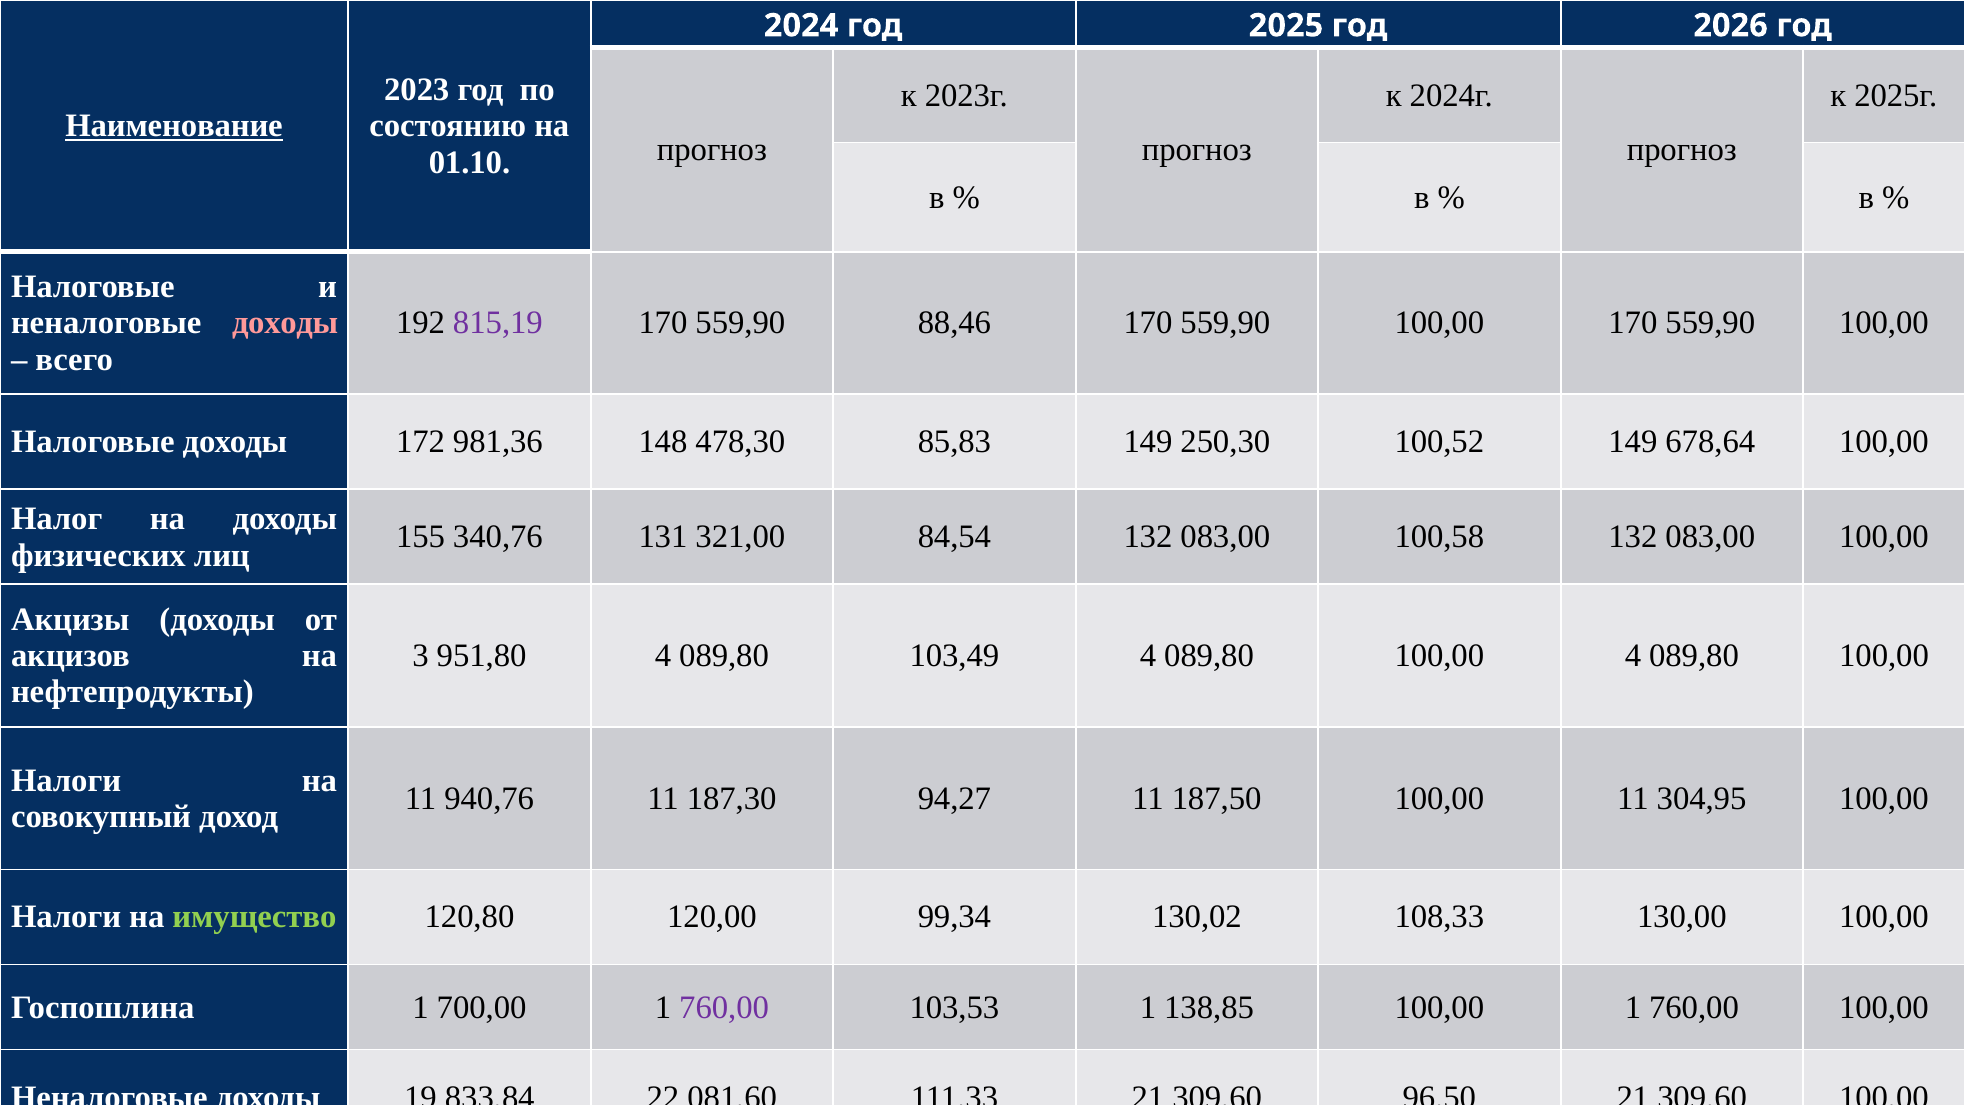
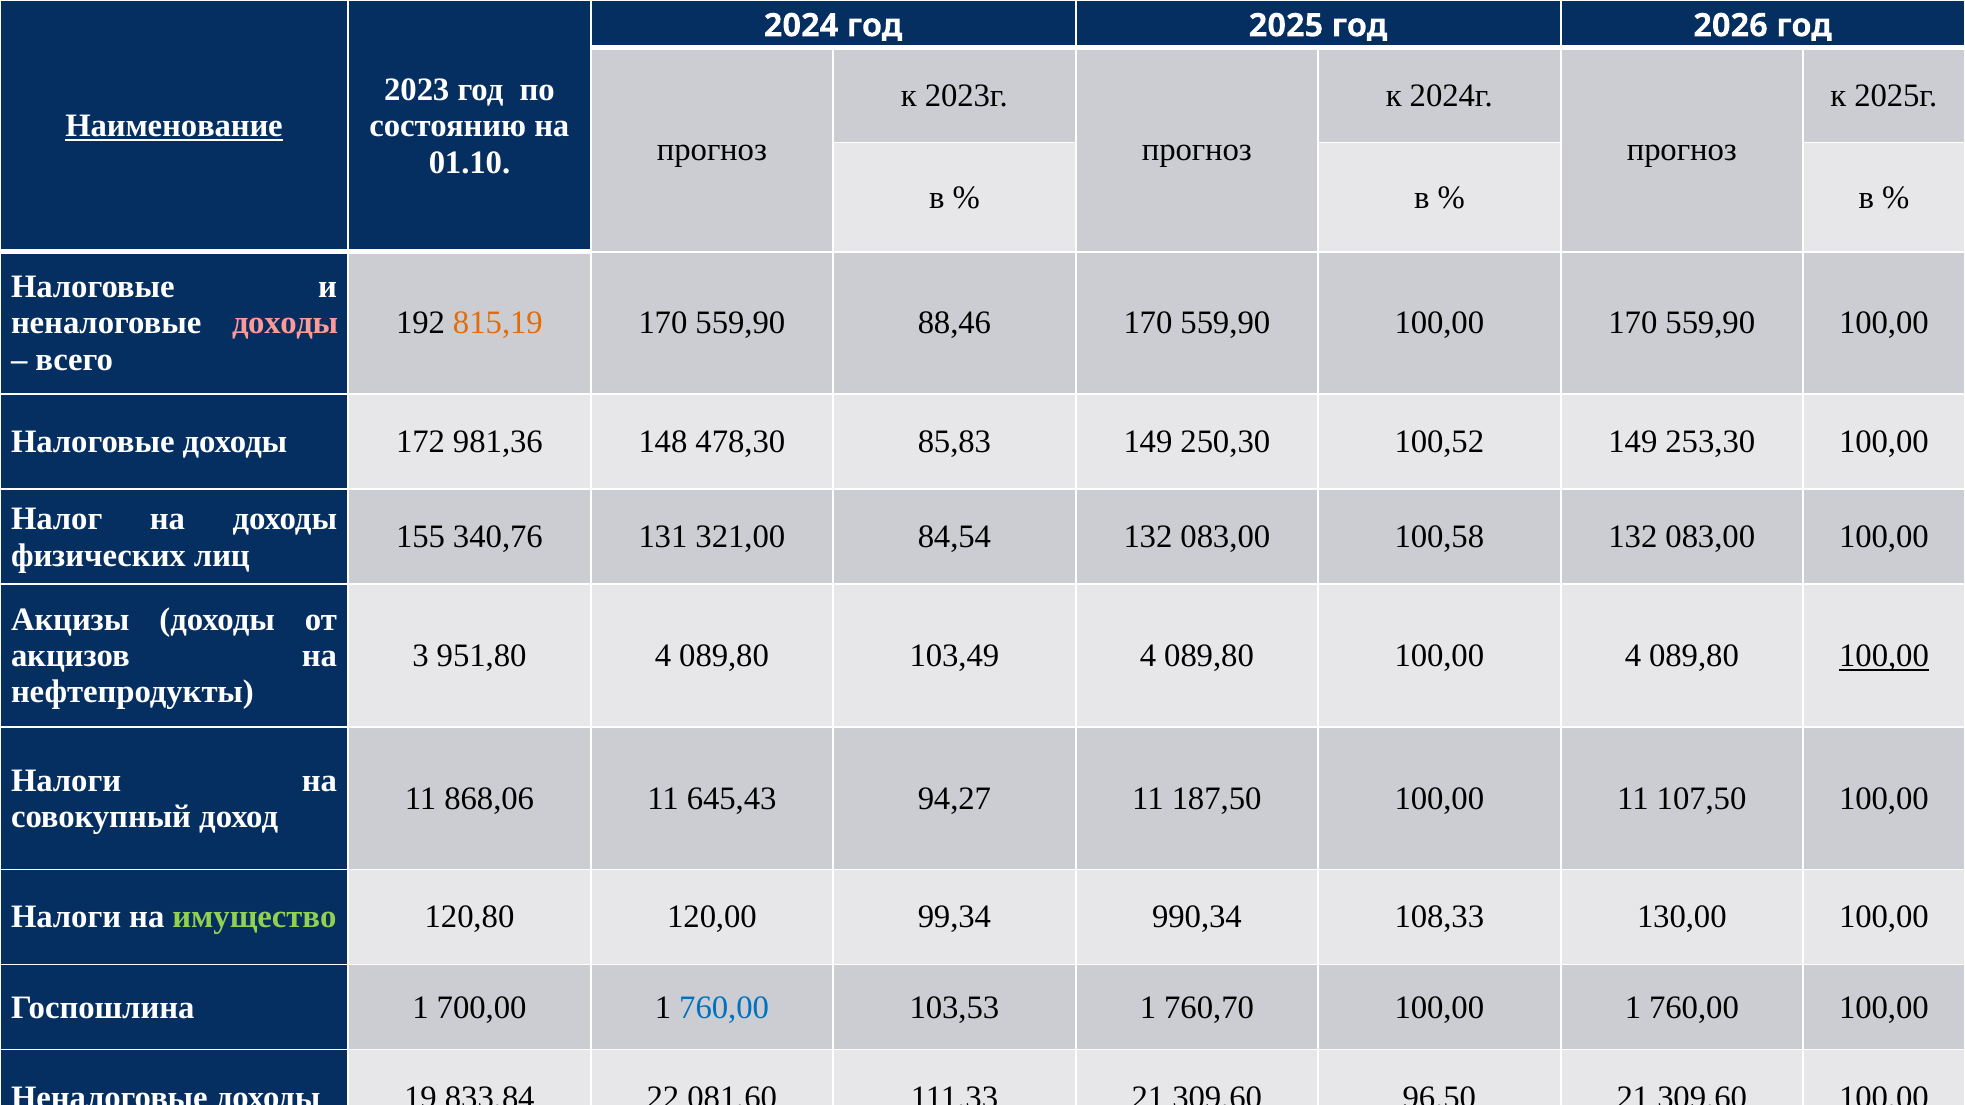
815,19 colour: purple -> orange
678,64: 678,64 -> 253,30
100,00 at (1884, 656) underline: none -> present
940,76: 940,76 -> 868,06
187,30: 187,30 -> 645,43
304,95: 304,95 -> 107,50
130,02: 130,02 -> 990,34
760,00 at (724, 1008) colour: purple -> blue
138,85: 138,85 -> 760,70
